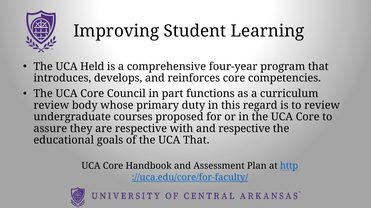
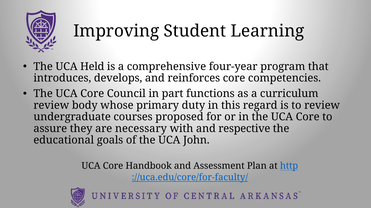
are respective: respective -> necessary
UCA That: That -> John
